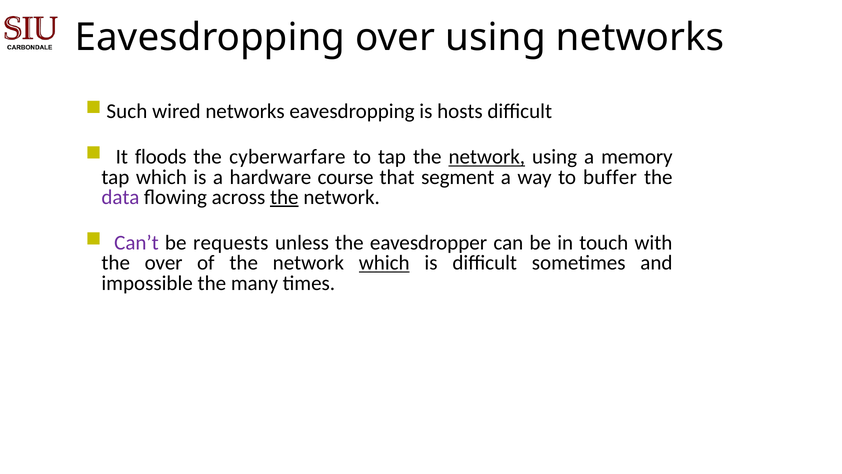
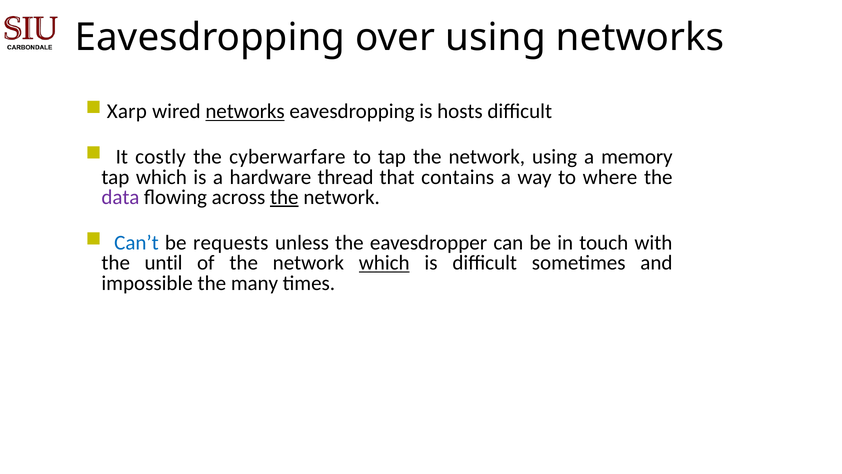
Such: Such -> Xarp
networks at (245, 111) underline: none -> present
floods: floods -> costly
network at (487, 157) underline: present -> none
course: course -> thread
segment: segment -> contains
buffer: buffer -> where
Can’t colour: purple -> blue
the over: over -> until
